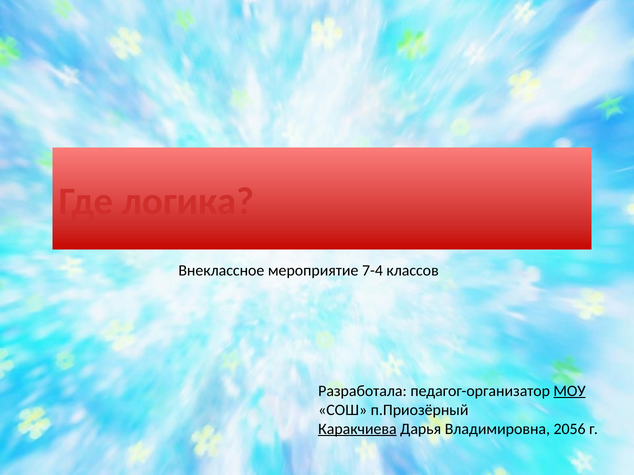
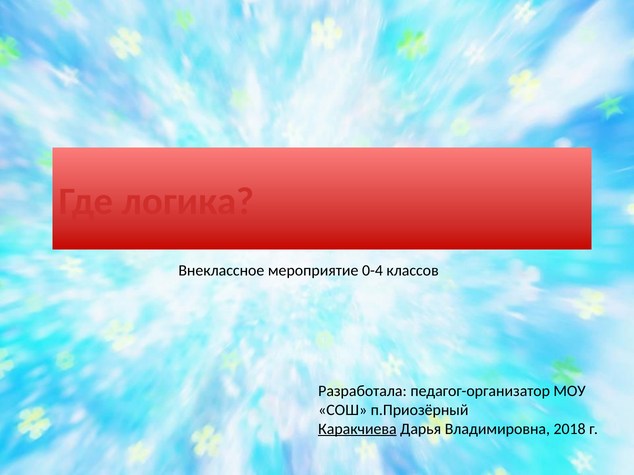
7-4: 7-4 -> 0-4
МОУ underline: present -> none
2056: 2056 -> 2018
